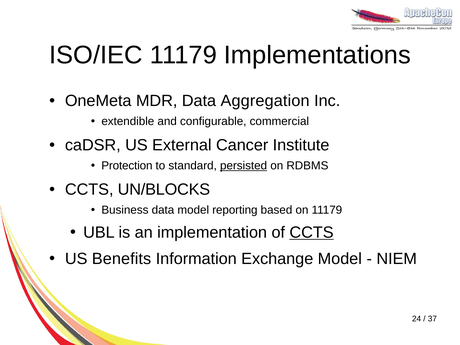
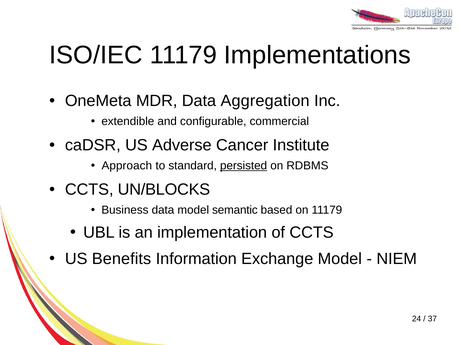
External: External -> Adverse
Protection: Protection -> Approach
reporting: reporting -> semantic
CCTS at (312, 232) underline: present -> none
